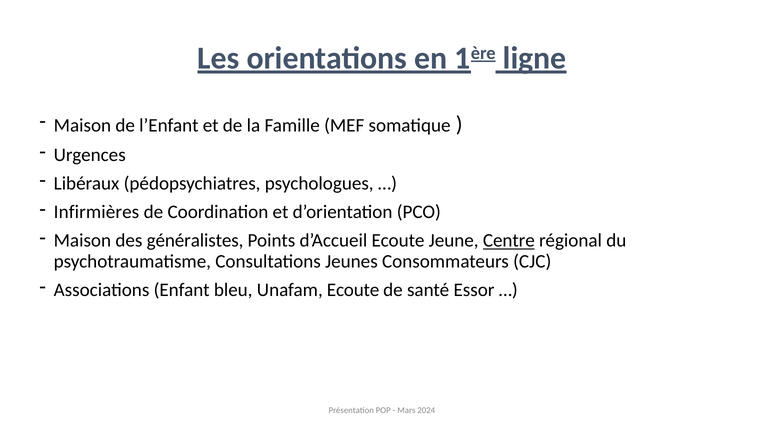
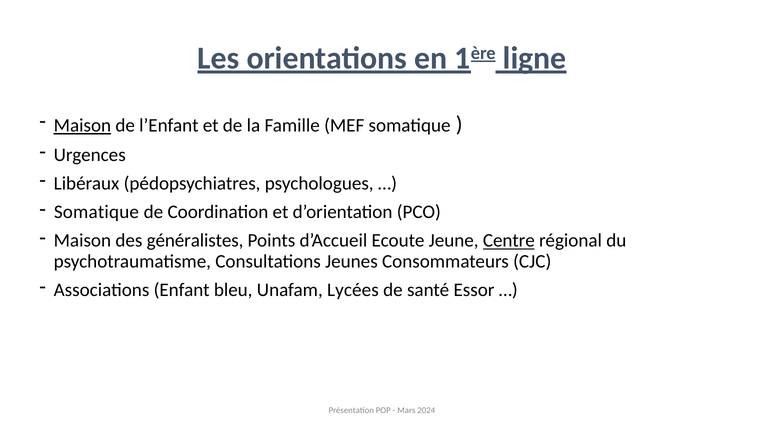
Maison at (82, 125) underline: none -> present
Infirmières at (96, 212): Infirmières -> Somatique
Unafam Ecoute: Ecoute -> Lycées
